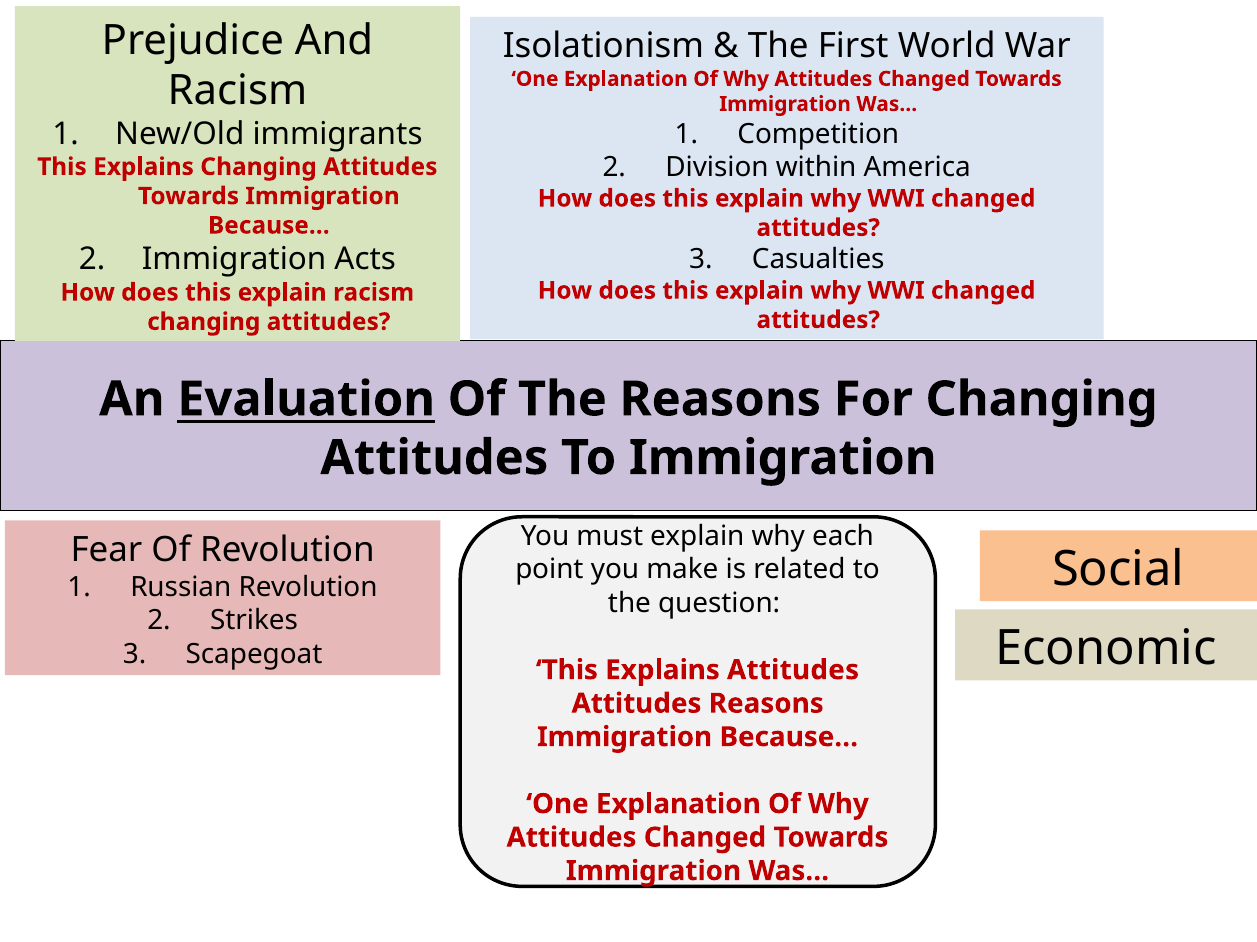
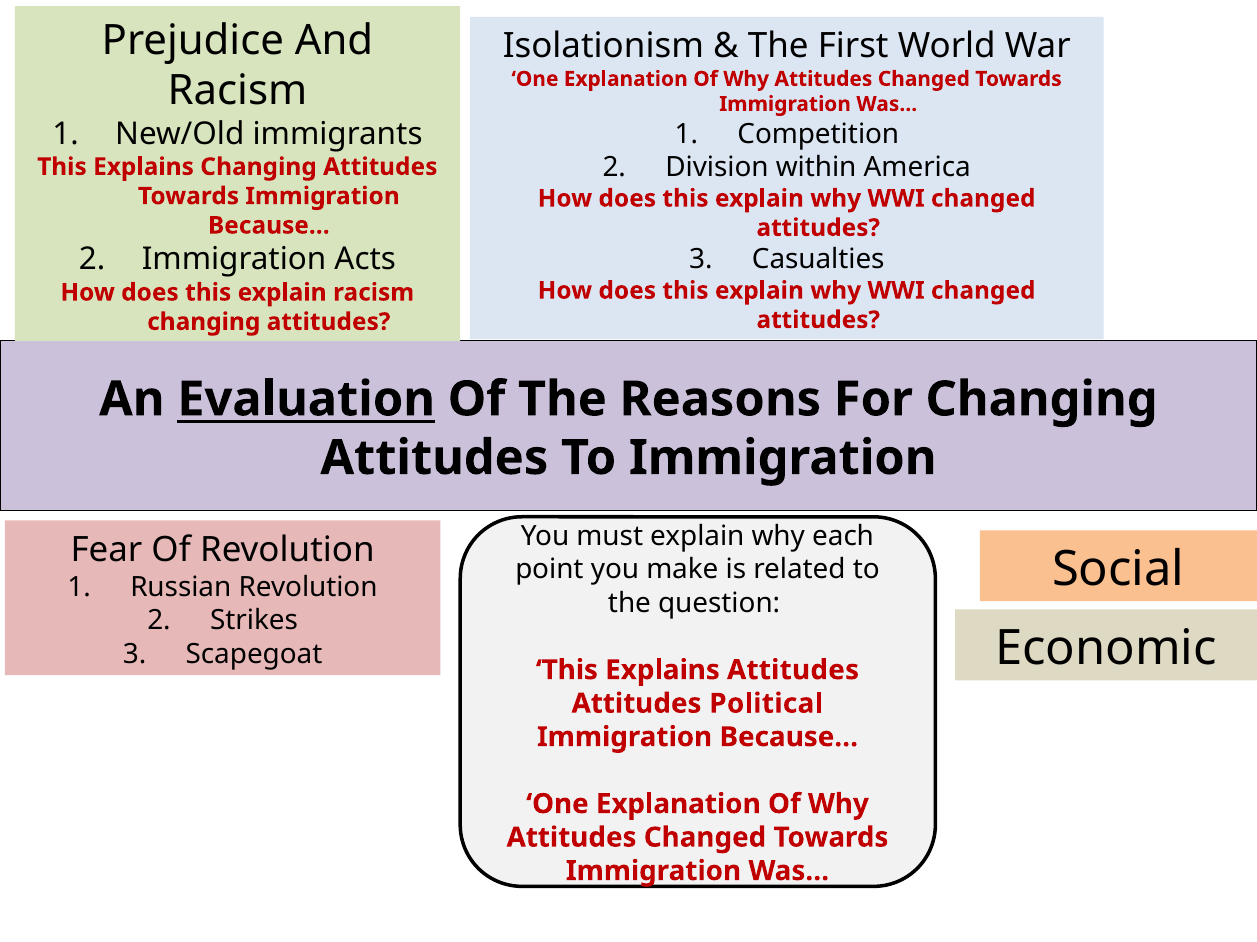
Attitudes Reasons: Reasons -> Political
